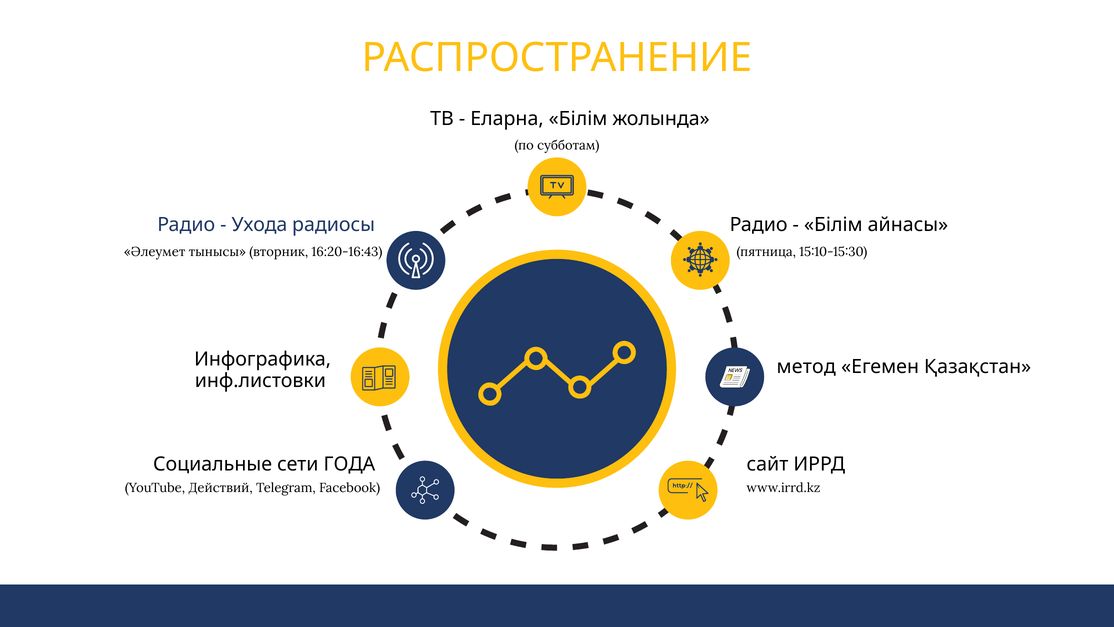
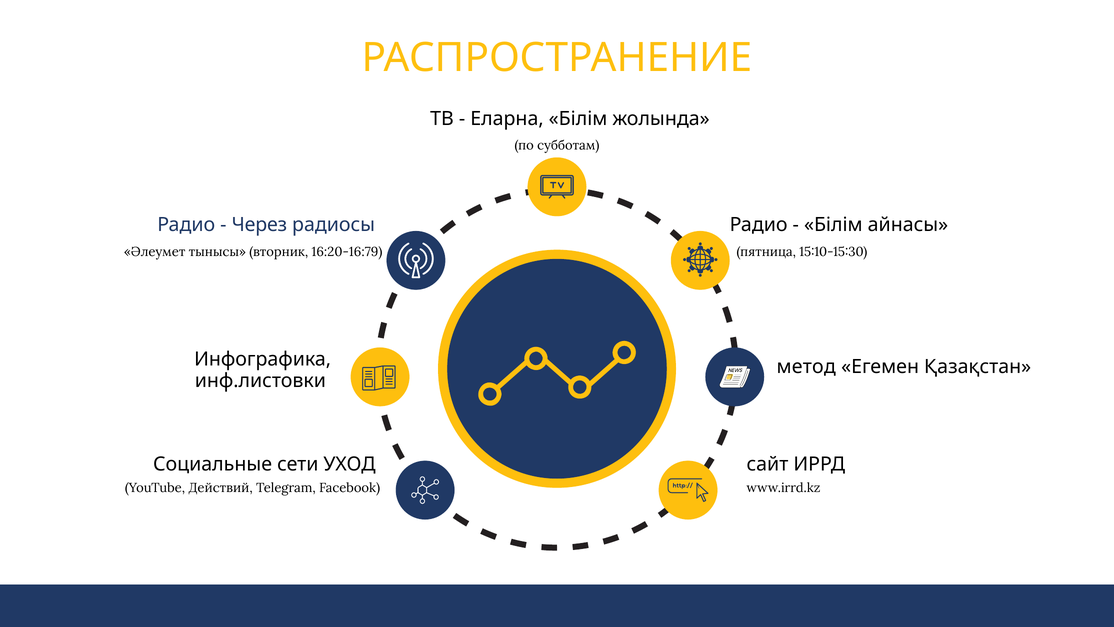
Ухода: Ухода -> Через
16:20-16:43: 16:20-16:43 -> 16:20-16:79
ГОДА: ГОДА -> УХОД
